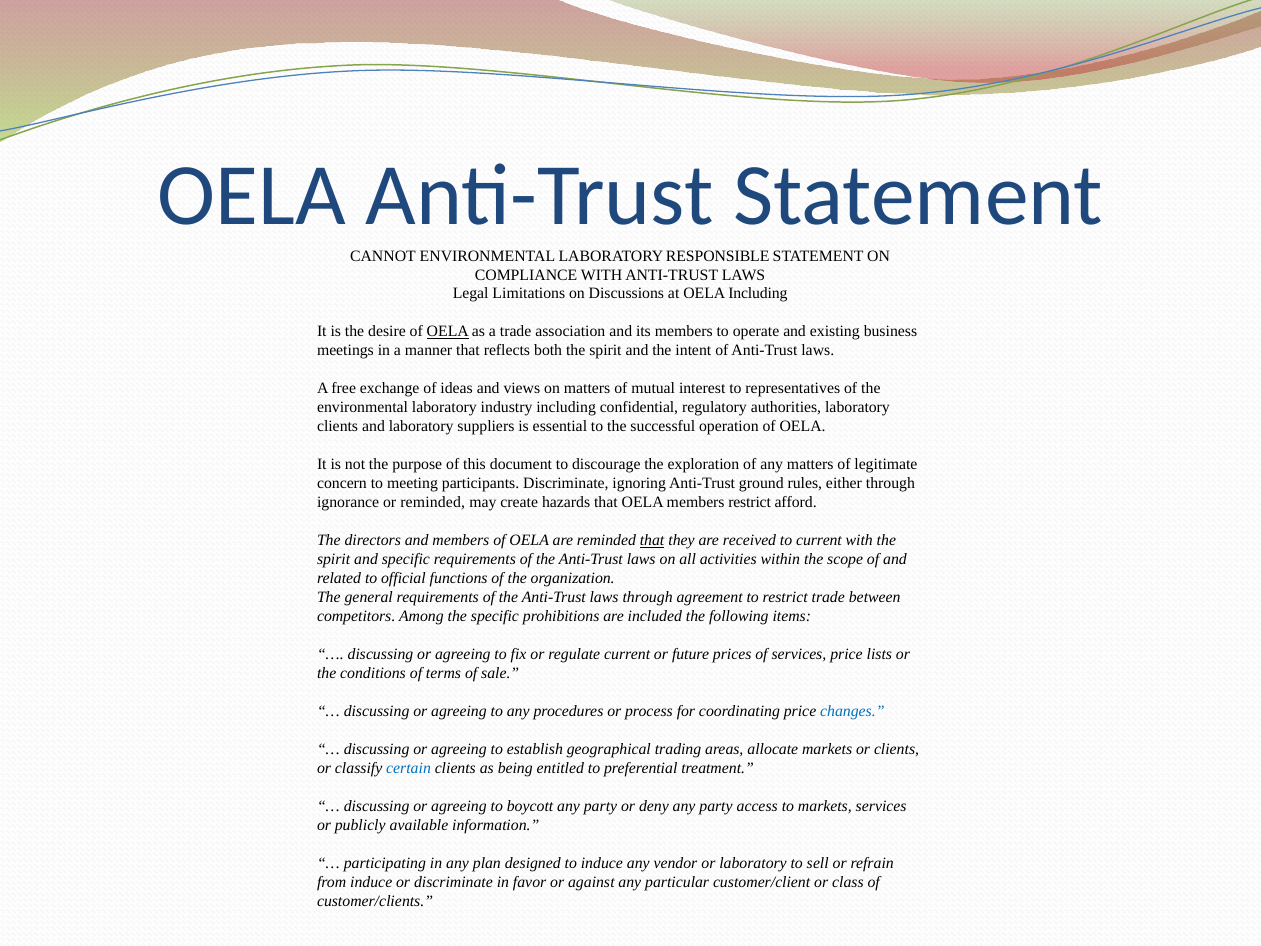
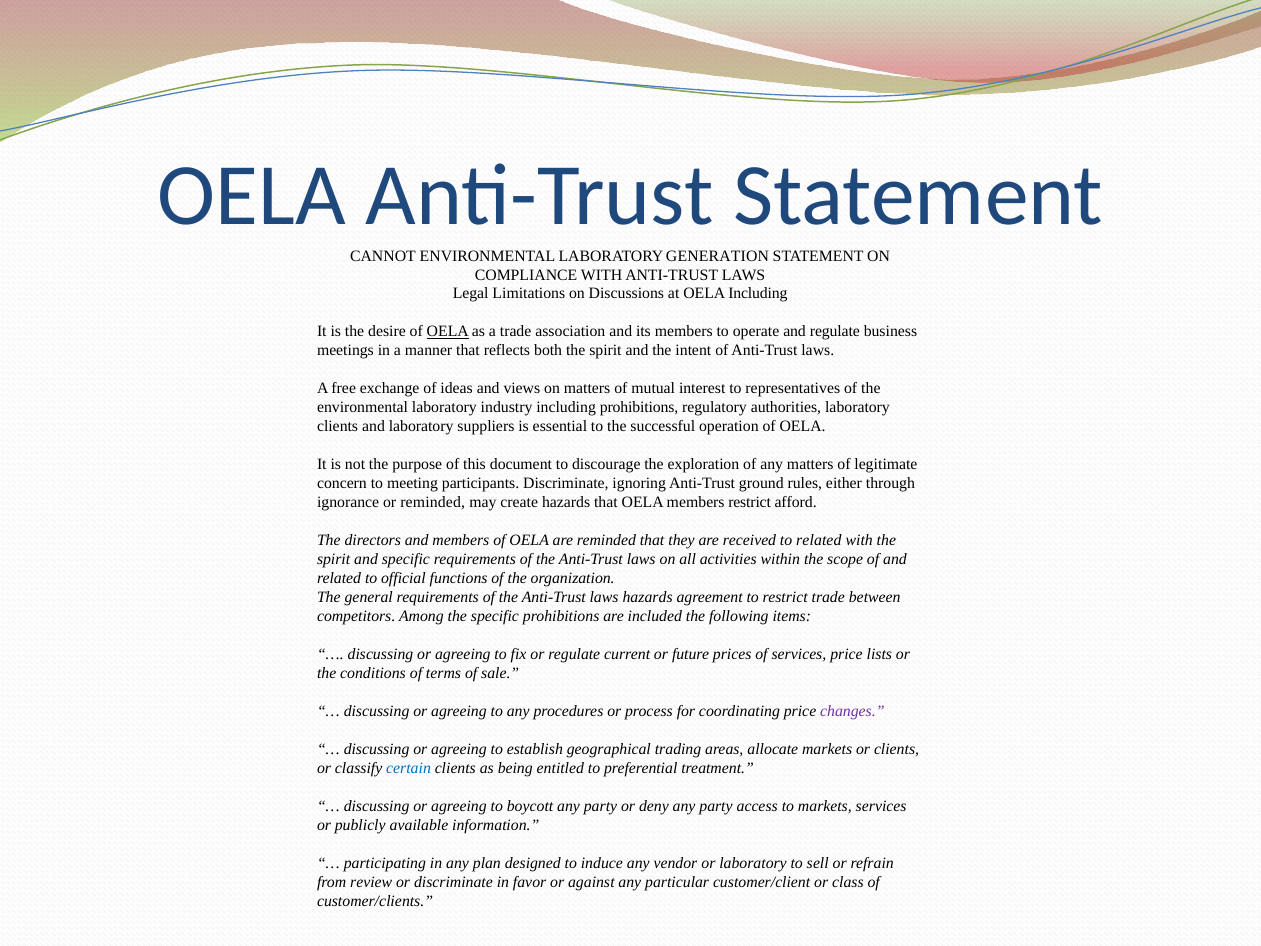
RESPONSIBLE: RESPONSIBLE -> GENERATION
and existing: existing -> regulate
including confidential: confidential -> prohibitions
that at (652, 540) underline: present -> none
to current: current -> related
laws through: through -> hazards
changes colour: blue -> purple
from induce: induce -> review
